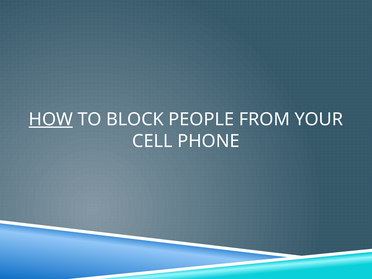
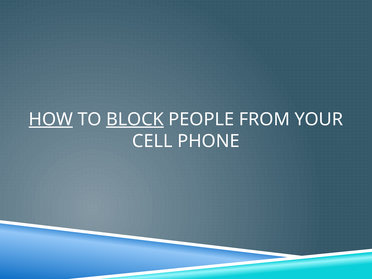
BLOCK underline: none -> present
